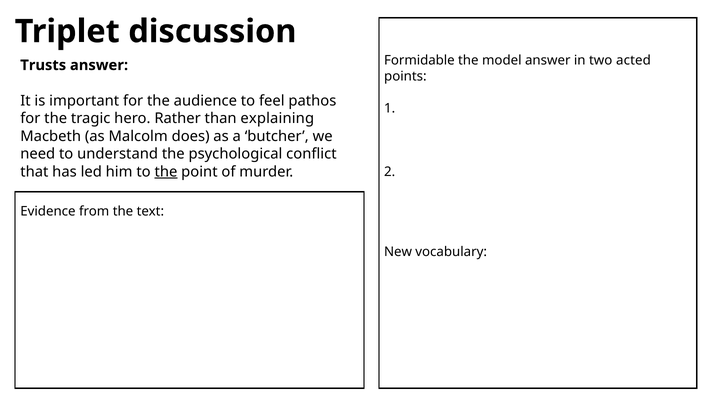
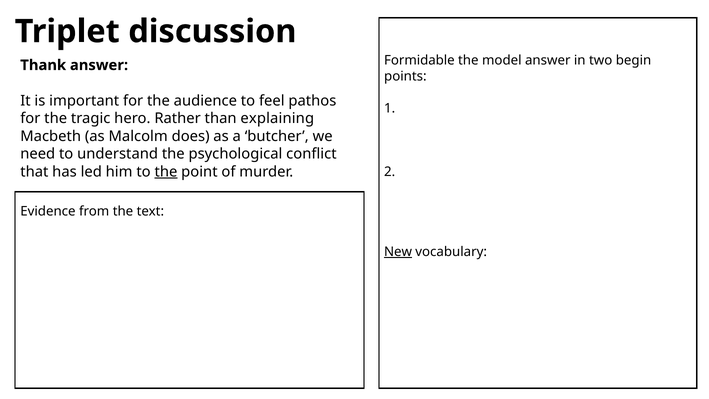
acted: acted -> begin
Trusts: Trusts -> Thank
New underline: none -> present
